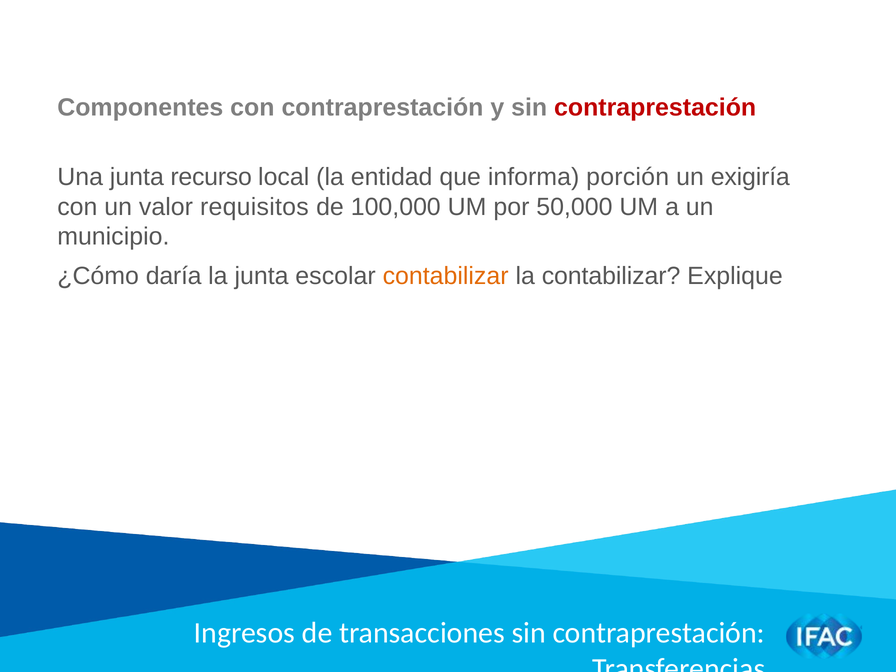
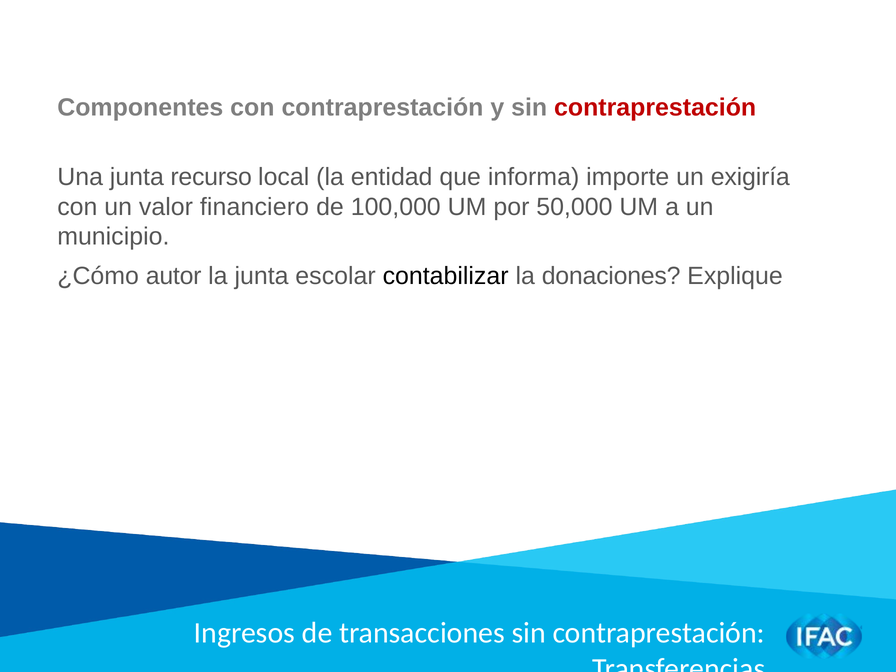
porción: porción -> importe
requisitos: requisitos -> financiero
daría: daría -> autor
contabilizar at (446, 276) colour: orange -> black
la contabilizar: contabilizar -> donaciones
